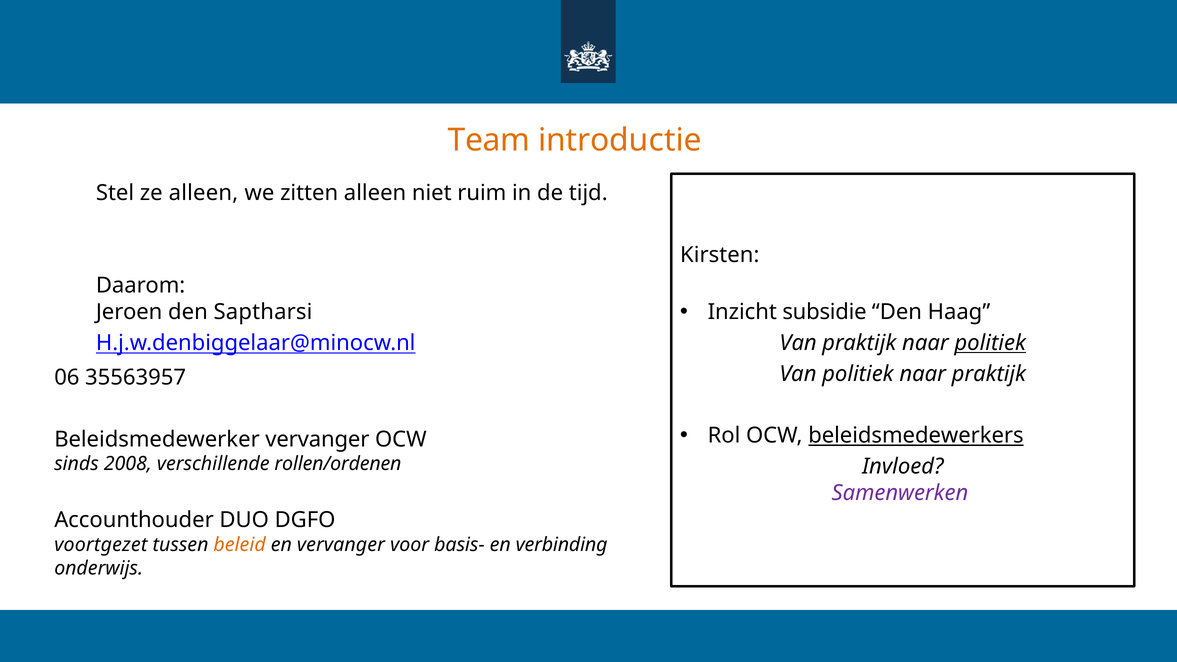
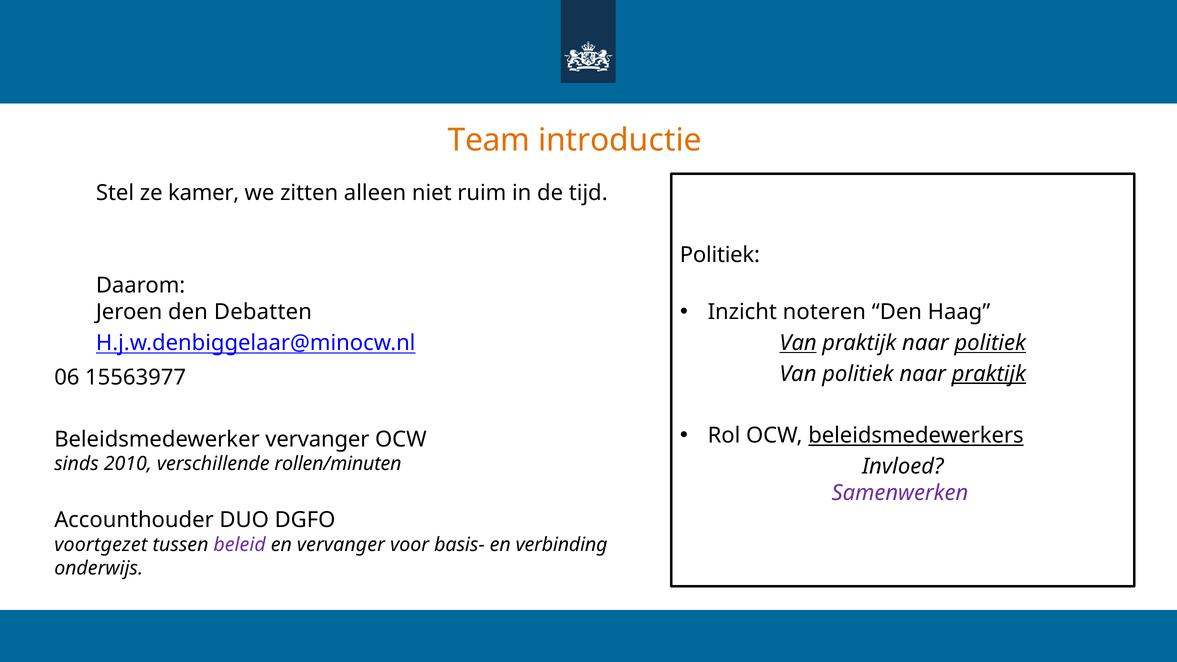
ze alleen: alleen -> kamer
Kirsten at (720, 255): Kirsten -> Politiek
subsidie: subsidie -> noteren
Saptharsi: Saptharsi -> Debatten
Van at (798, 343) underline: none -> present
praktijk at (989, 374) underline: none -> present
35563957: 35563957 -> 15563977
2008: 2008 -> 2010
rollen/ordenen: rollen/ordenen -> rollen/minuten
beleid colour: orange -> purple
